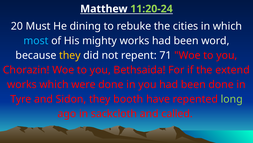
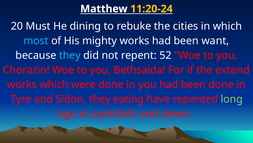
11:20-24 colour: light green -> yellow
word: word -> want
they at (70, 55) colour: yellow -> light blue
71: 71 -> 52
booth: booth -> eating
called: called -> down
